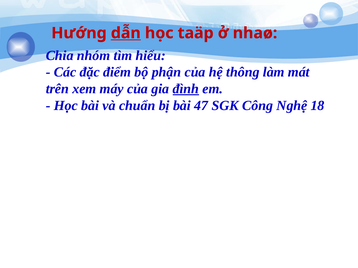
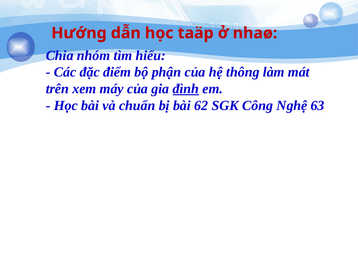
dẫn underline: present -> none
47: 47 -> 62
18: 18 -> 63
